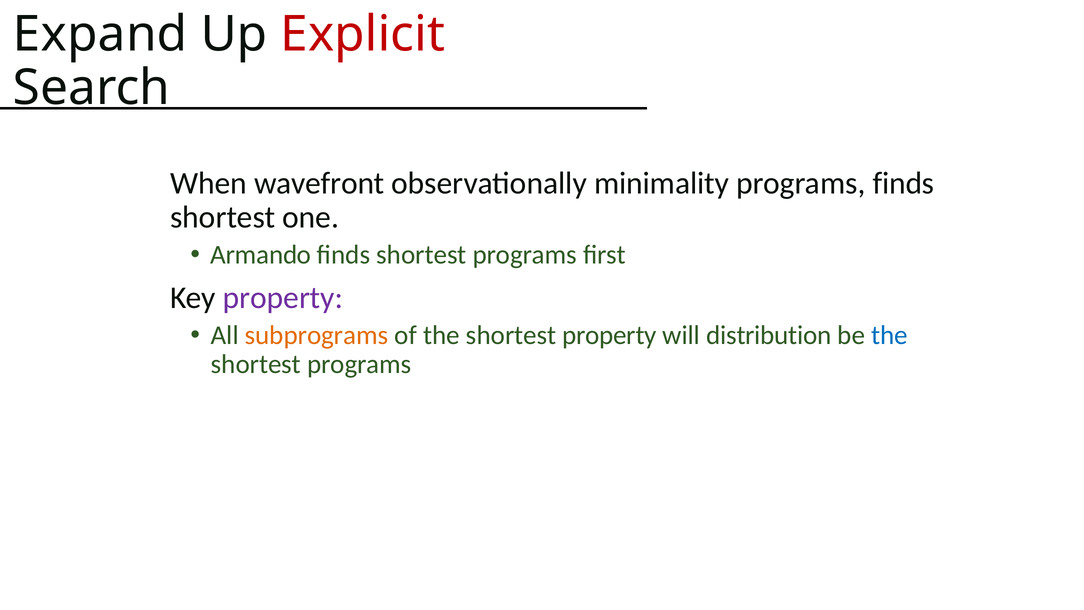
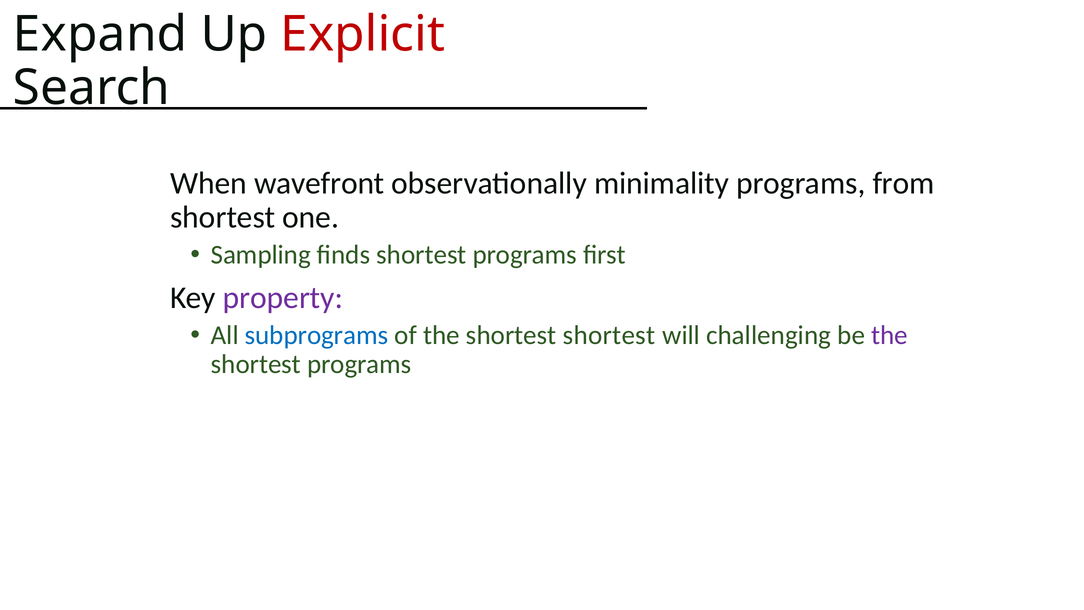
programs finds: finds -> from
Armando: Armando -> Sampling
subprograms colour: orange -> blue
shortest property: property -> shortest
distribution: distribution -> challenging
the at (890, 335) colour: blue -> purple
